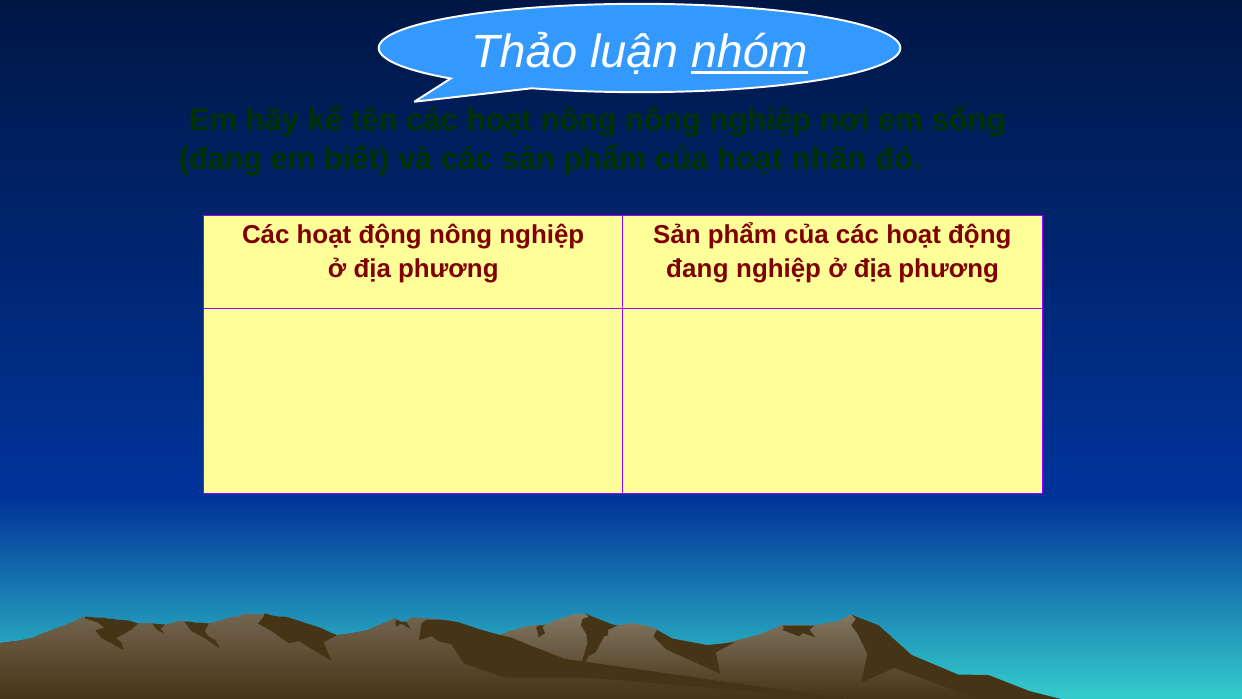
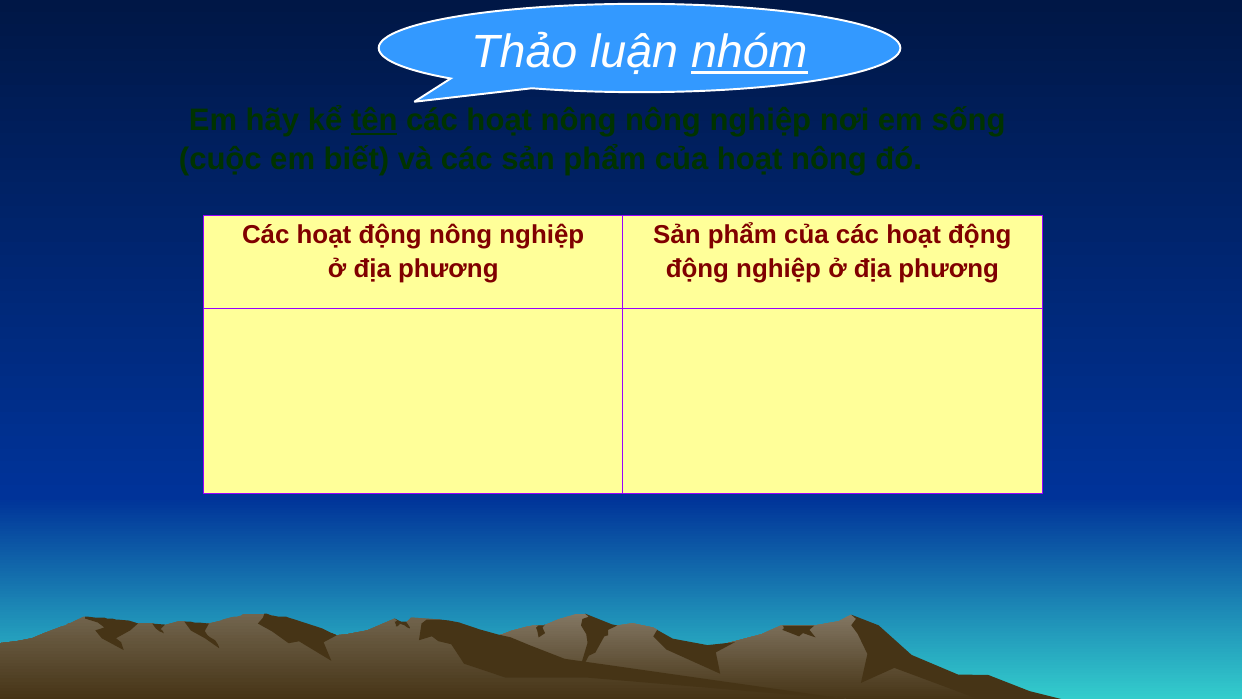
tên underline: none -> present
đang at (220, 159): đang -> cuộc
của hoạt nhãn: nhãn -> nông
đang at (697, 269): đang -> động
